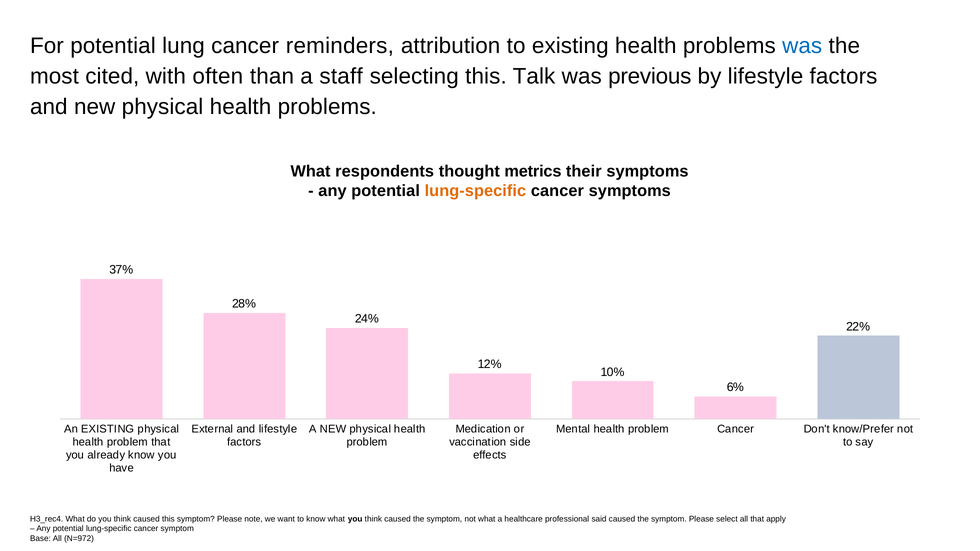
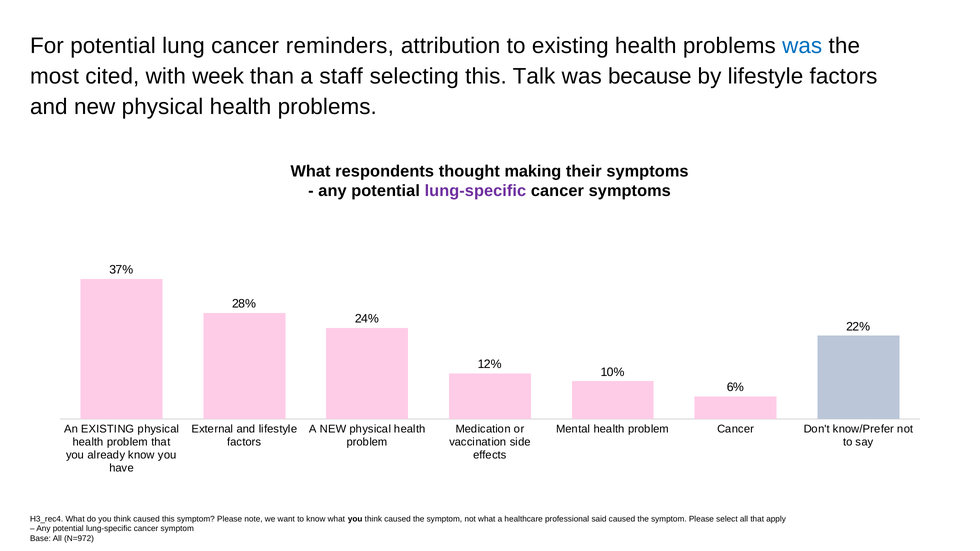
often: often -> week
previous: previous -> because
metrics: metrics -> making
lung-specific at (475, 191) colour: orange -> purple
